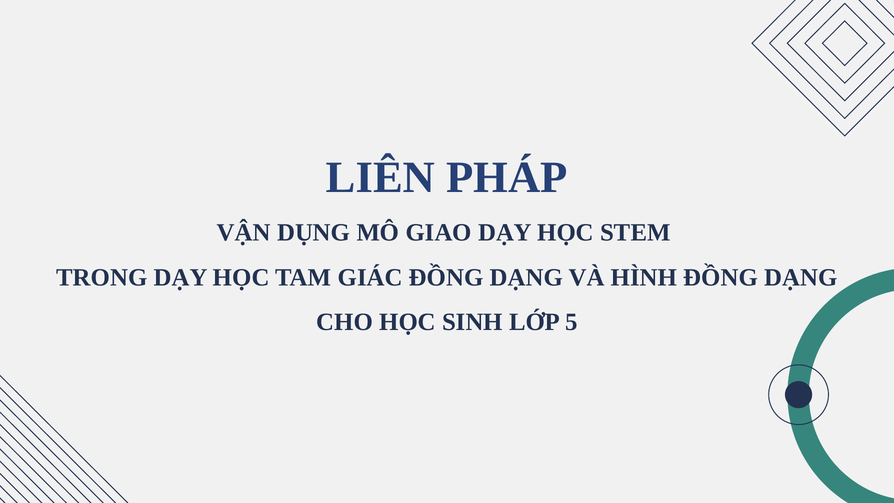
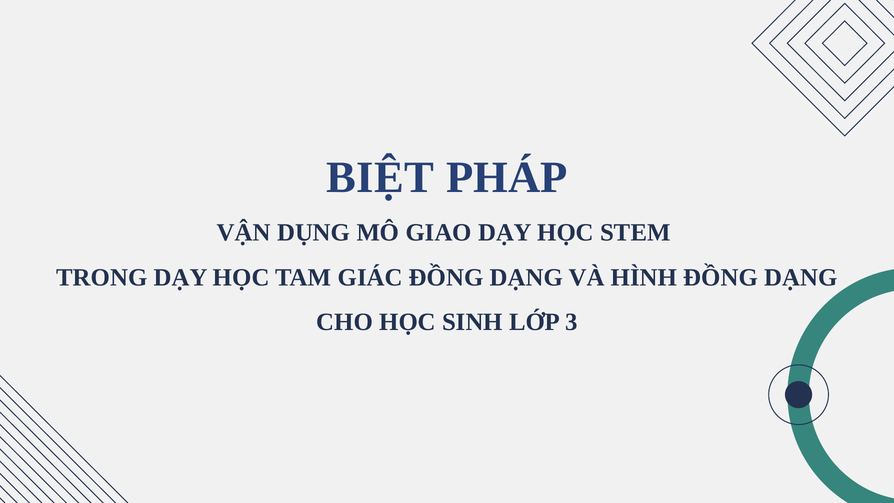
LIÊN: LIÊN -> BIỆT
5: 5 -> 3
